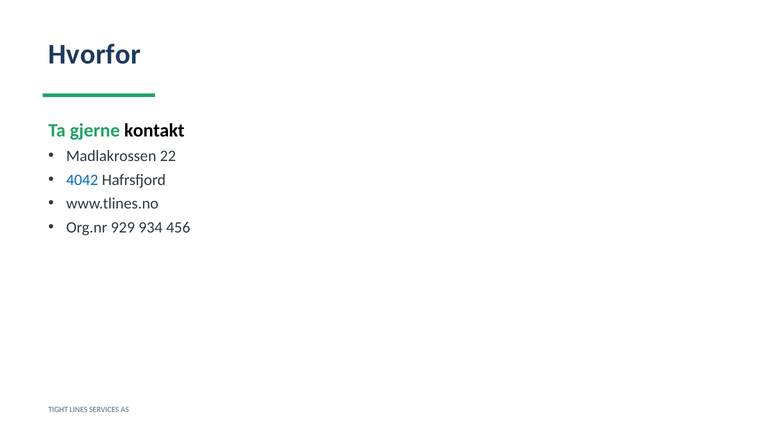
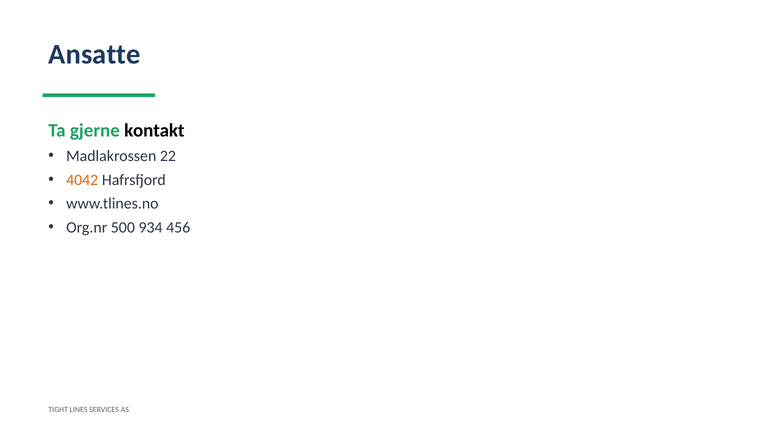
Hvorfor: Hvorfor -> Ansatte
4042 colour: blue -> orange
929: 929 -> 500
